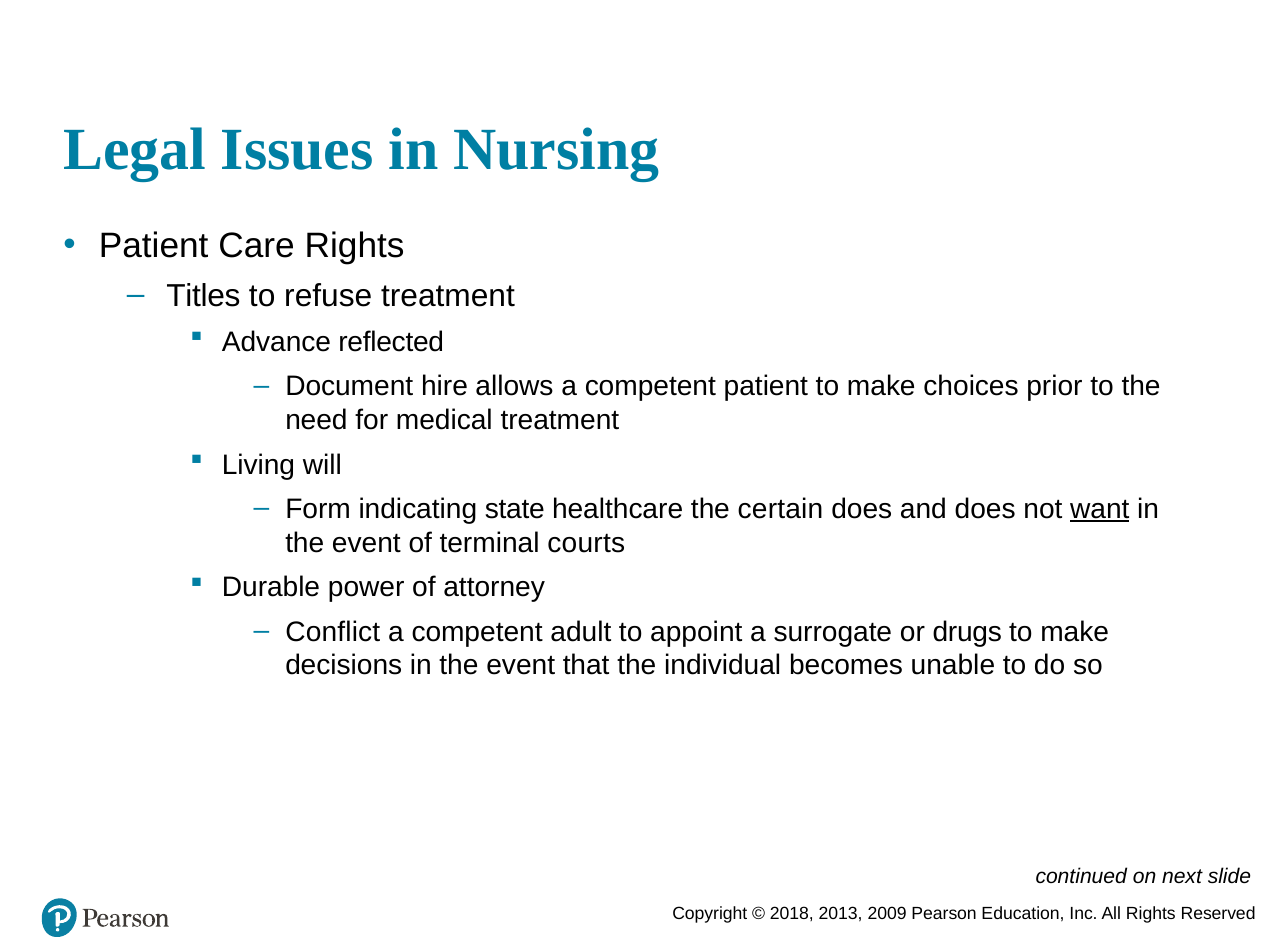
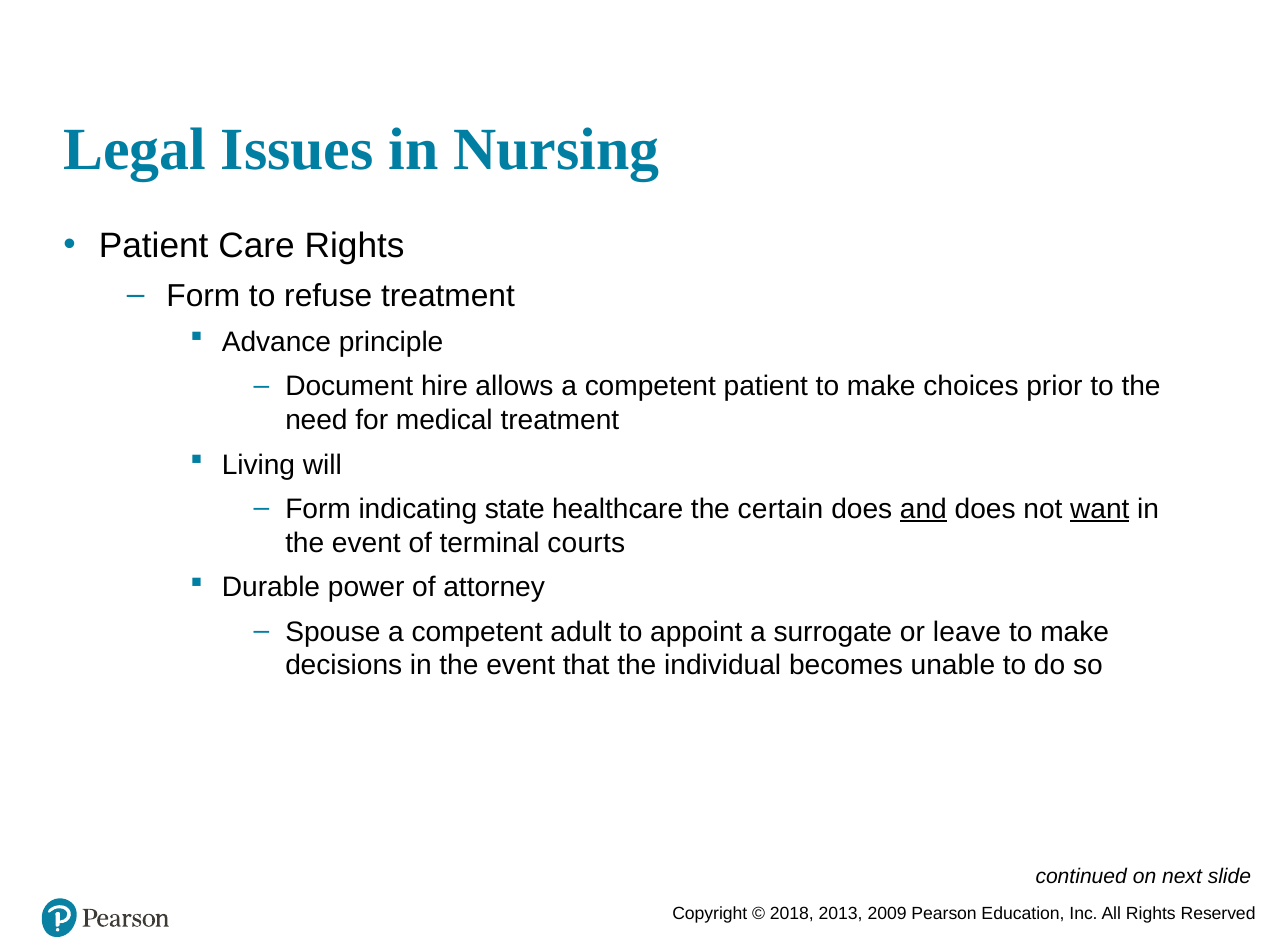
Titles at (204, 296): Titles -> Form
reflected: reflected -> principle
and underline: none -> present
Conflict: Conflict -> Spouse
drugs: drugs -> leave
